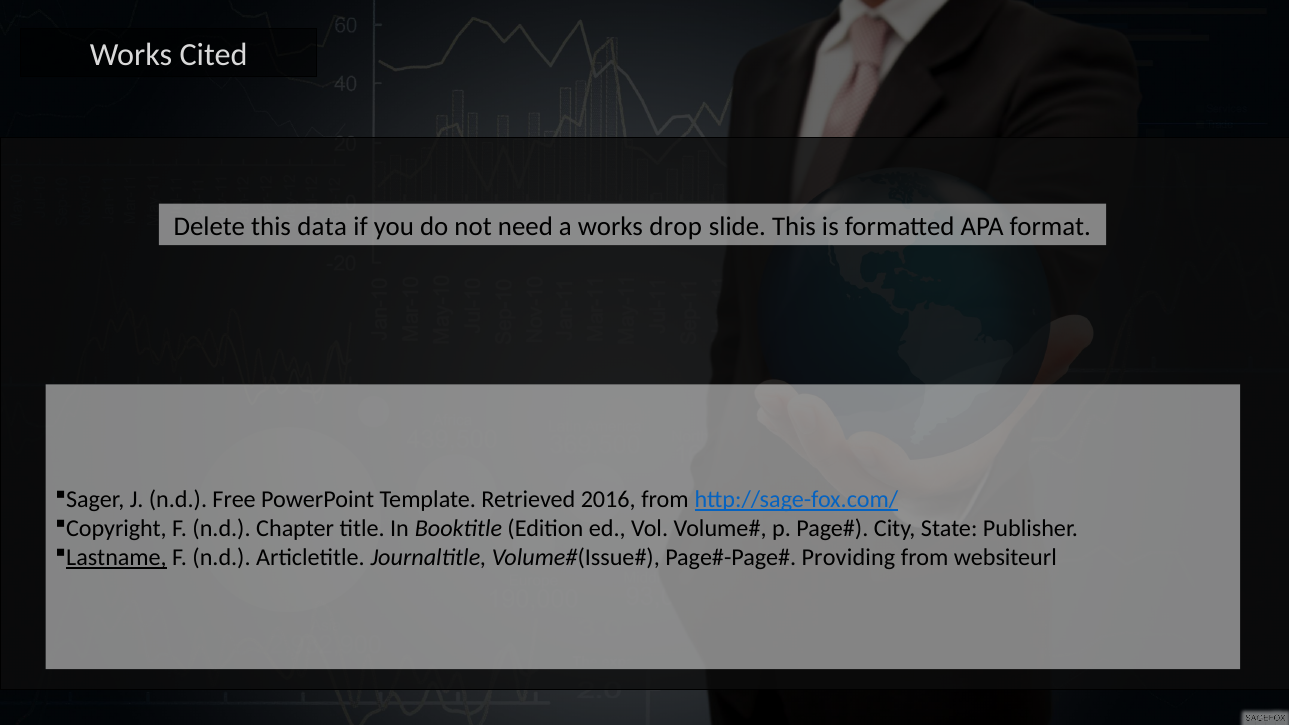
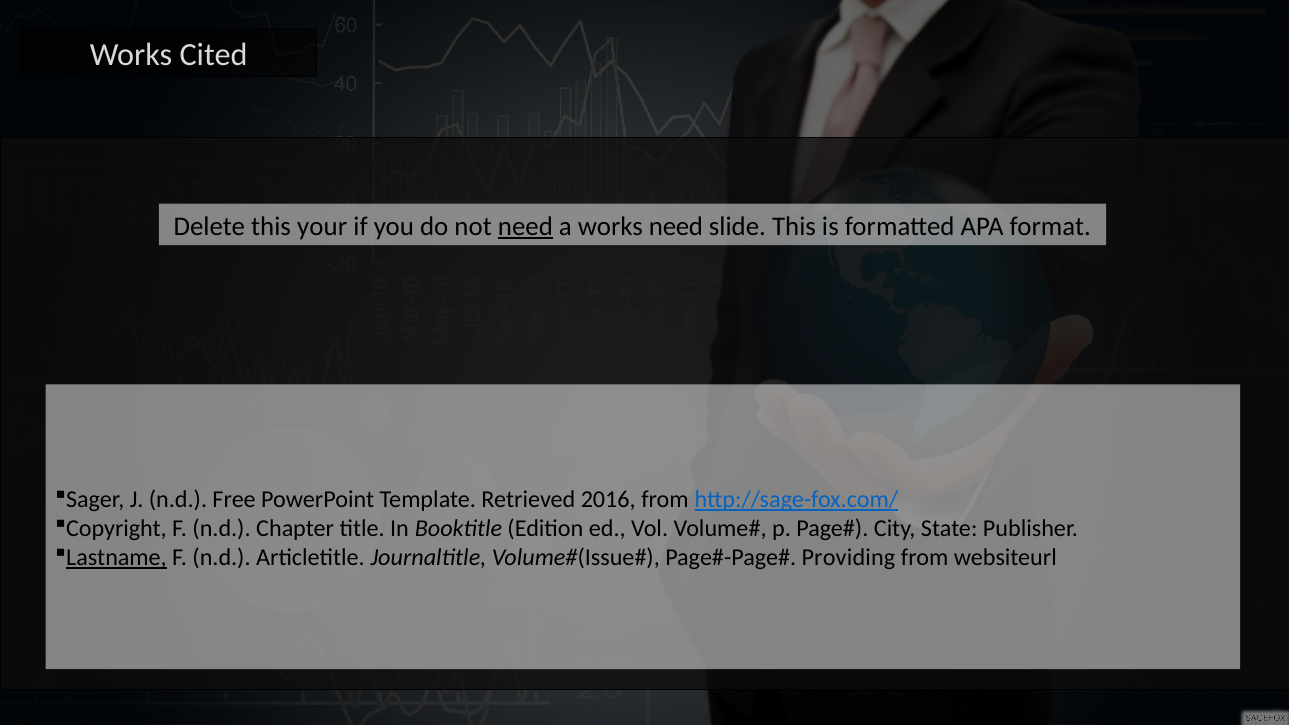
data: data -> your
need at (525, 226) underline: none -> present
works drop: drop -> need
